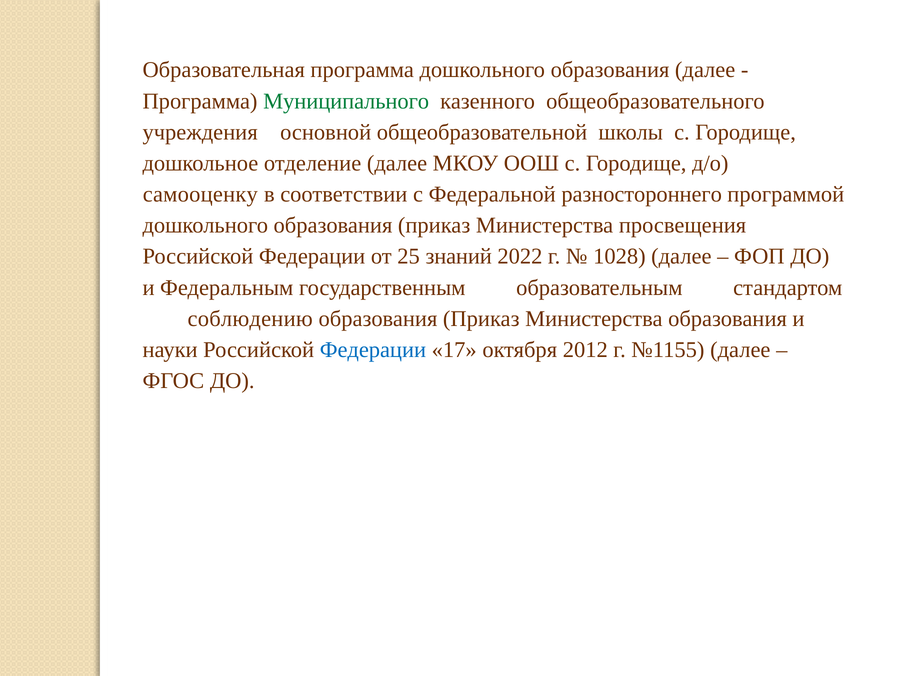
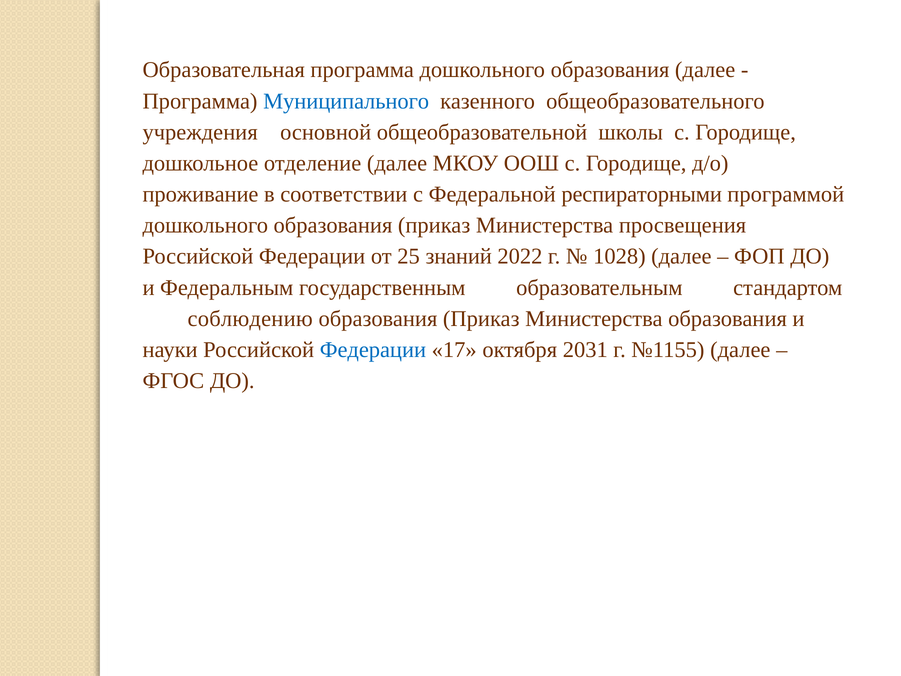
Муниципального colour: green -> blue
самооценку: самооценку -> проживание
разностороннего: разностороннего -> респираторными
2012: 2012 -> 2031
